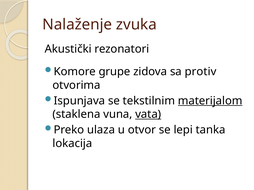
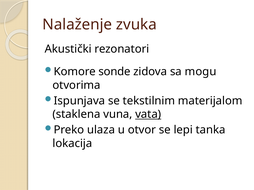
grupe: grupe -> sonde
protiv: protiv -> mogu
materijalom underline: present -> none
